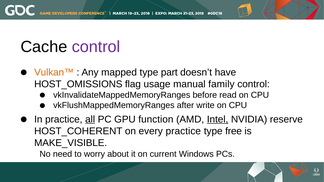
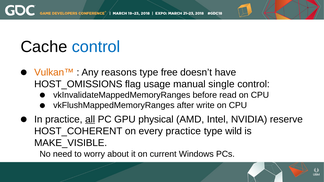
control at (96, 47) colour: purple -> blue
mapped: mapped -> reasons
part: part -> free
family: family -> single
function: function -> physical
Intel underline: present -> none
free: free -> wild
